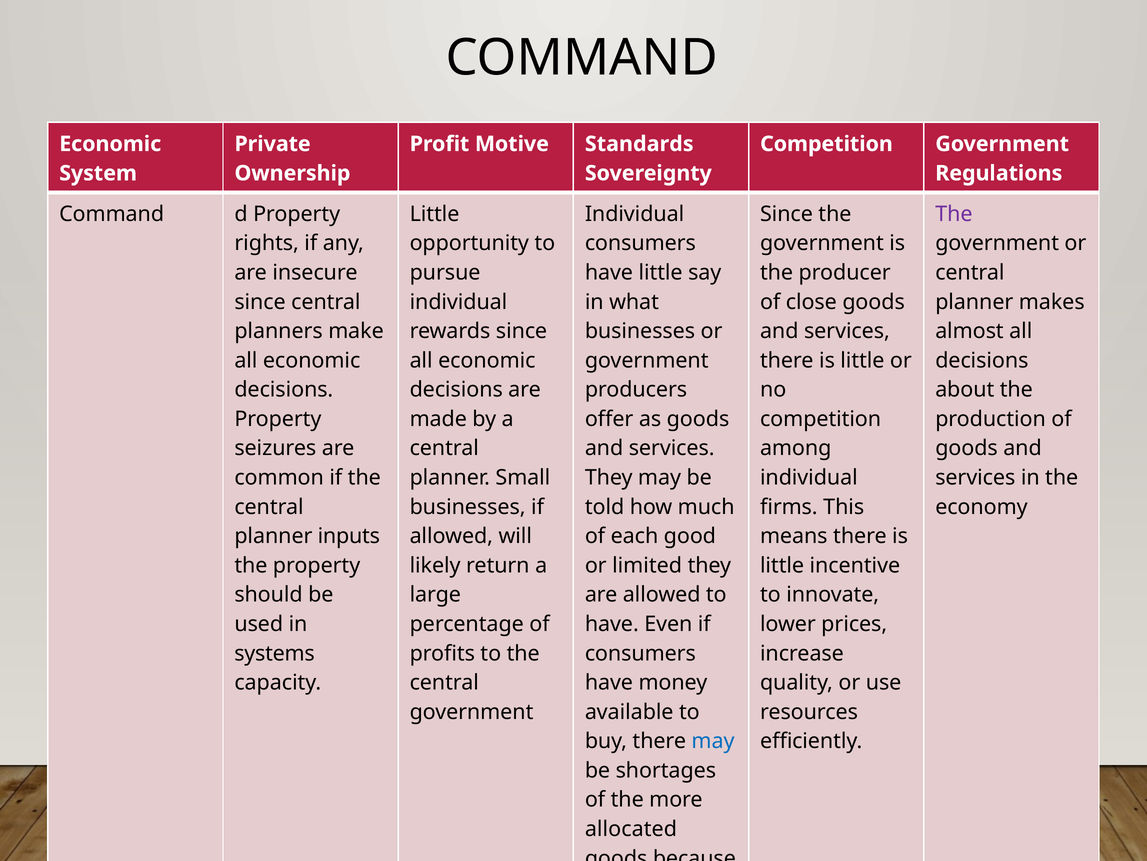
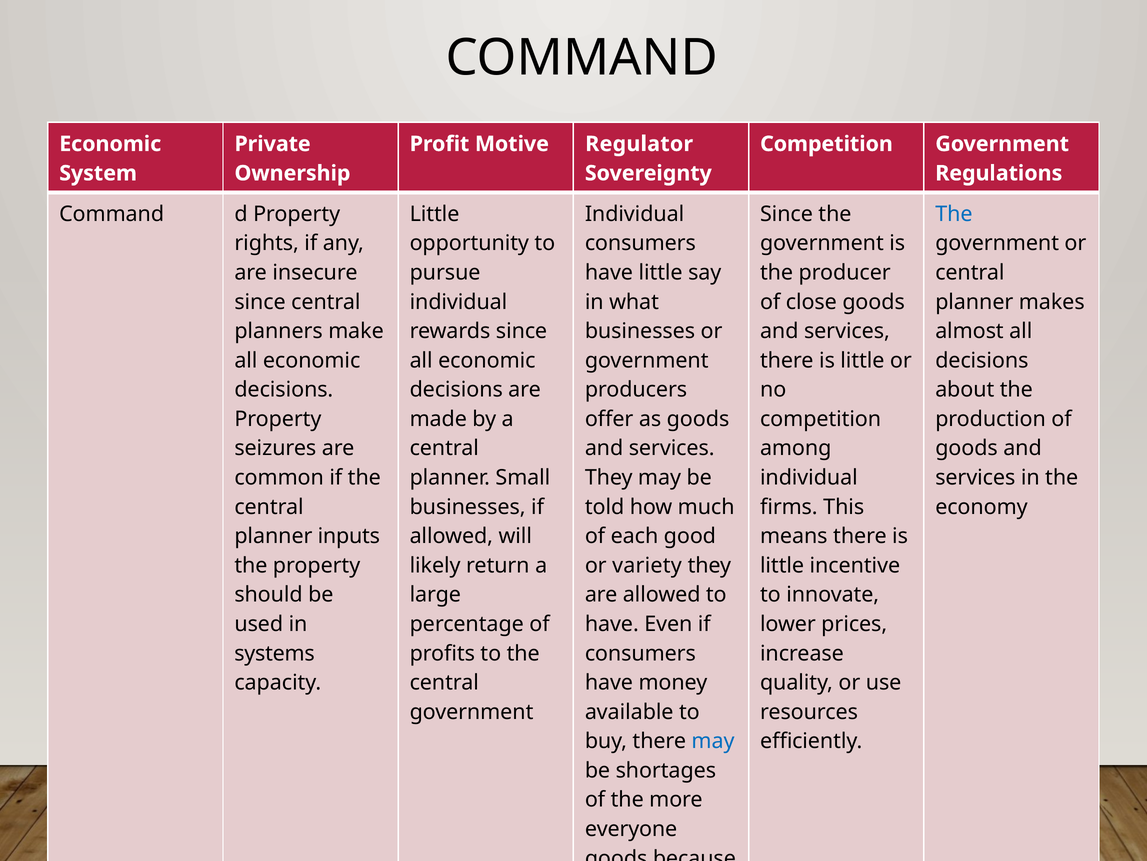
Standards: Standards -> Regulator
The at (954, 214) colour: purple -> blue
limited: limited -> variety
allocated: allocated -> everyone
